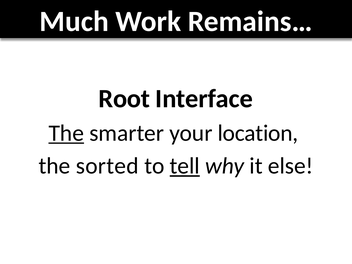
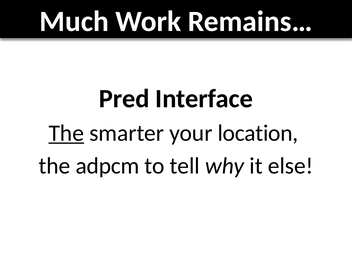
Root: Root -> Pred
sorted: sorted -> adpcm
tell underline: present -> none
